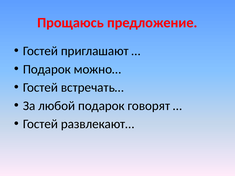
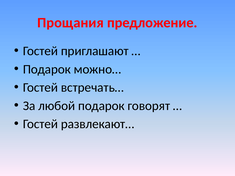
Прощаюсь: Прощаюсь -> Прощания
